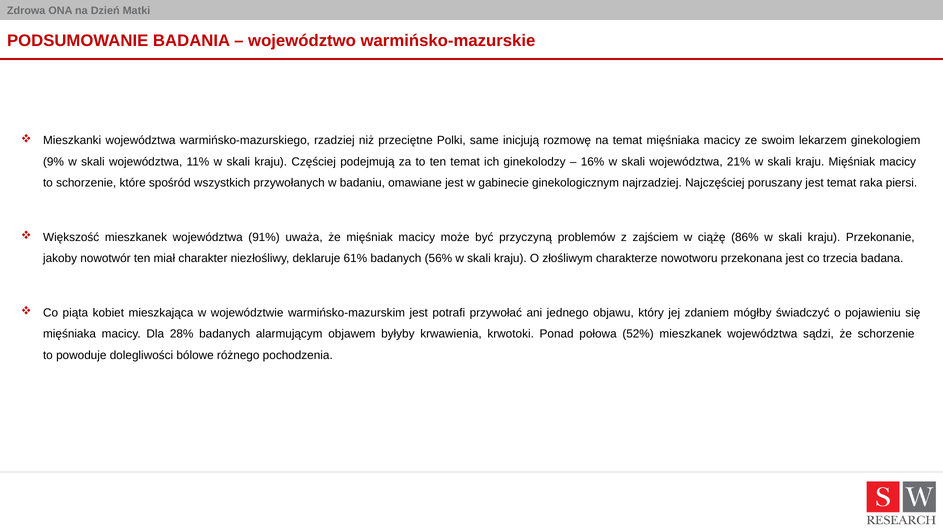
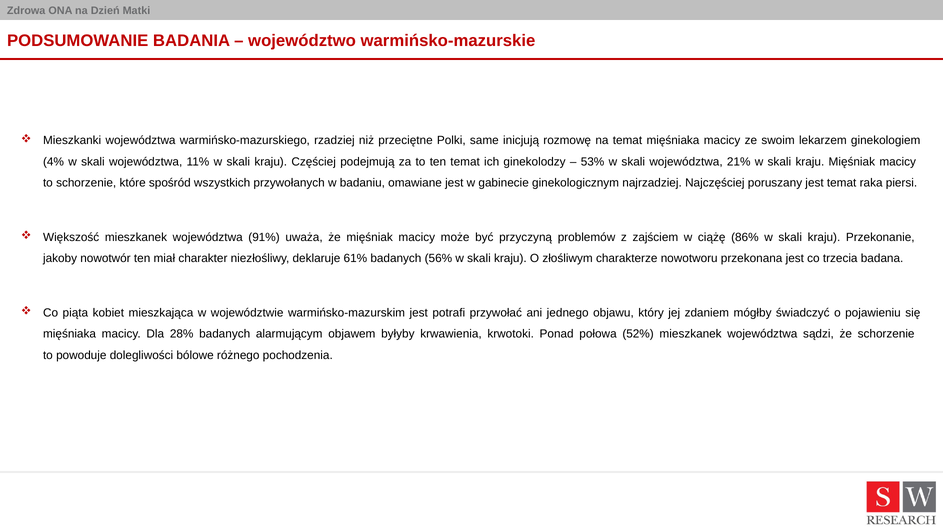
9%: 9% -> 4%
16%: 16% -> 53%
